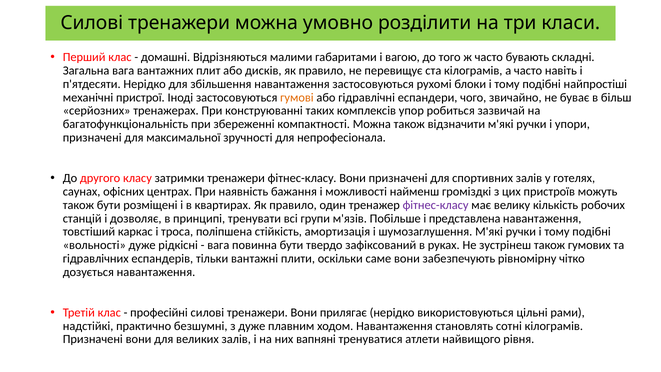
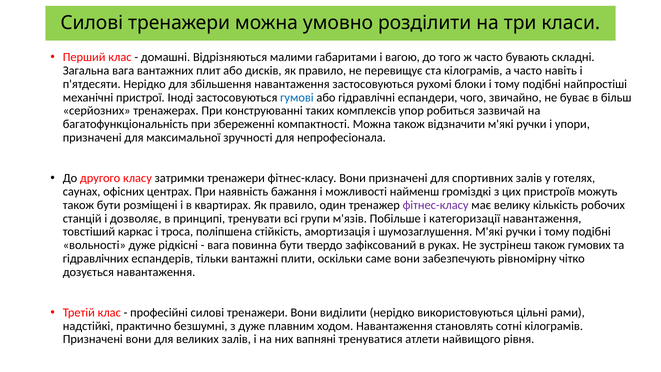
гумові colour: orange -> blue
представлена: представлена -> категоризації
прилягає: прилягає -> виділити
